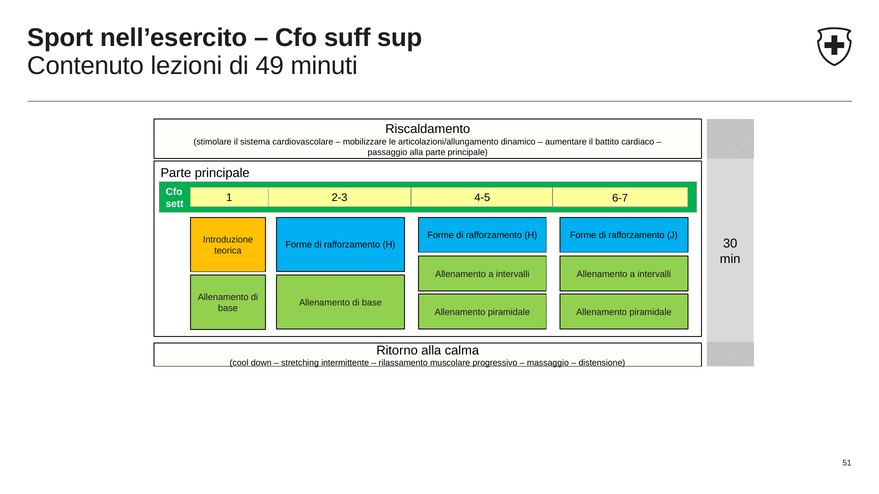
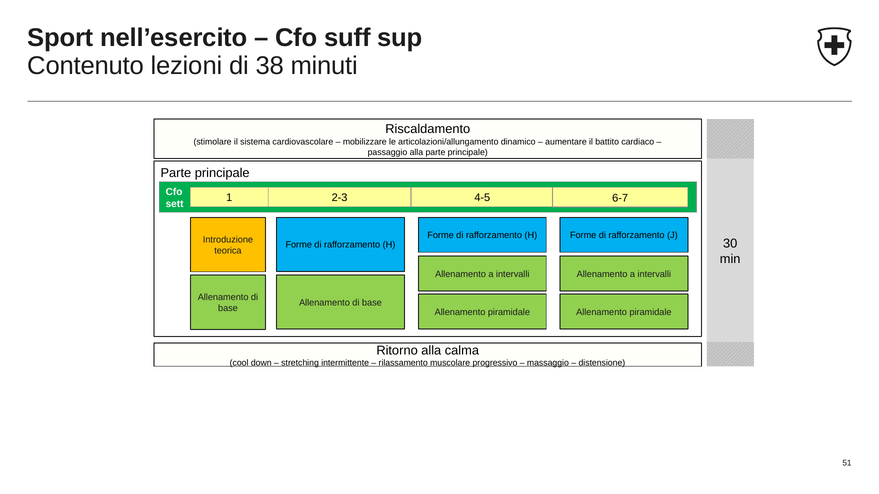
49: 49 -> 38
